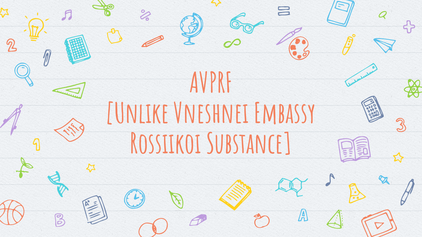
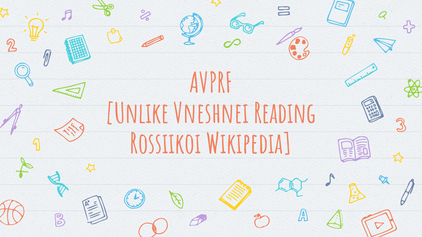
Embassy: Embassy -> Reading
Substance: Substance -> Wikipedia
